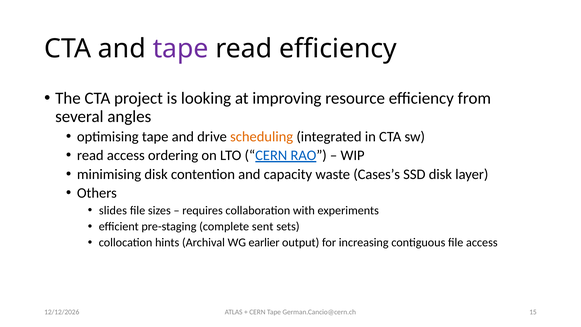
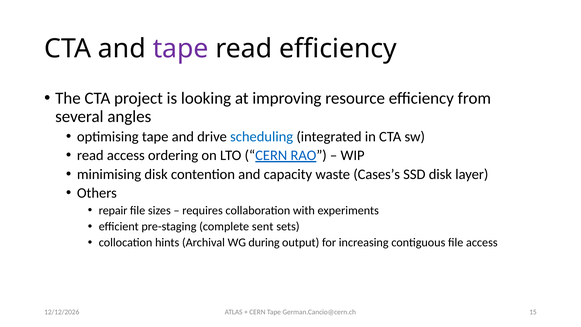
scheduling colour: orange -> blue
slides: slides -> repair
earlier: earlier -> during
